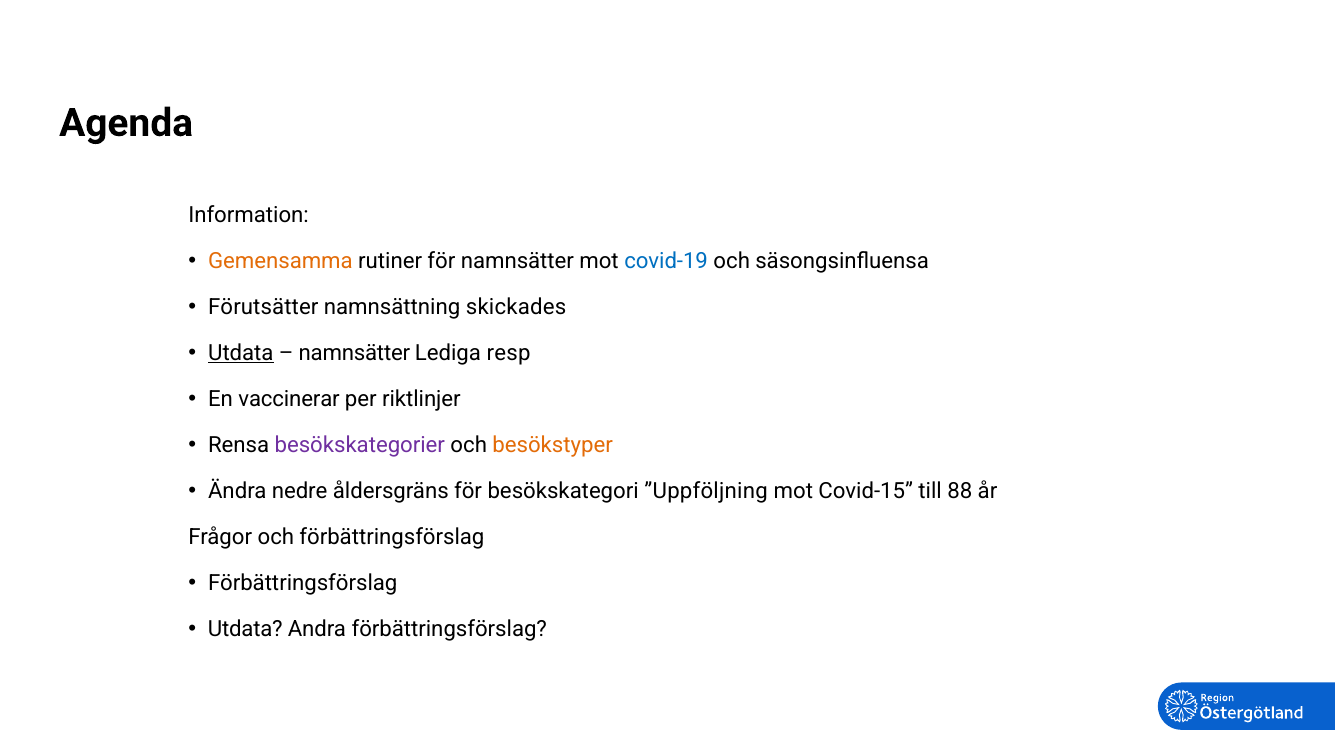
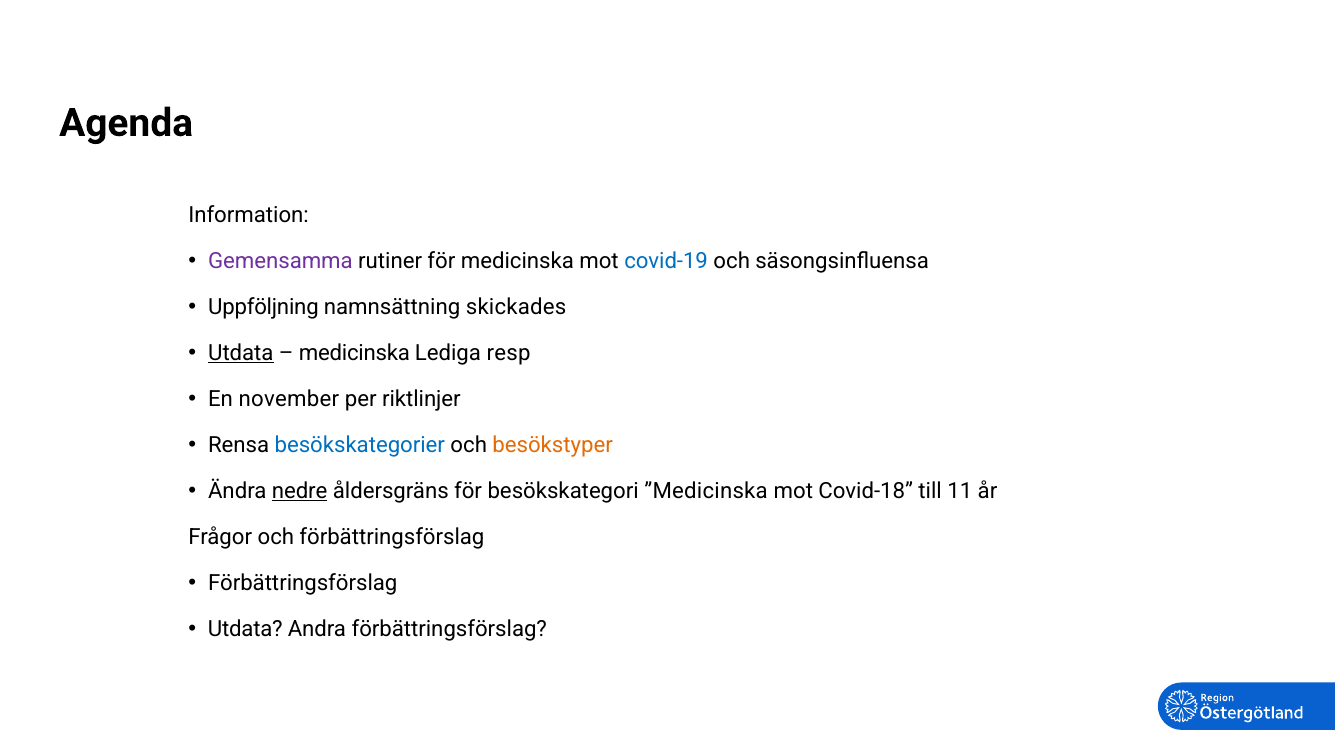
Gemensamma colour: orange -> purple
för namnsätter: namnsätter -> medicinska
Förutsätter: Förutsätter -> Uppföljning
namnsätter at (354, 353): namnsätter -> medicinska
vaccinerar: vaccinerar -> november
besökskategorier colour: purple -> blue
nedre underline: none -> present
”Uppföljning: ”Uppföljning -> ”Medicinska
Covid-15: Covid-15 -> Covid-18
88: 88 -> 11
